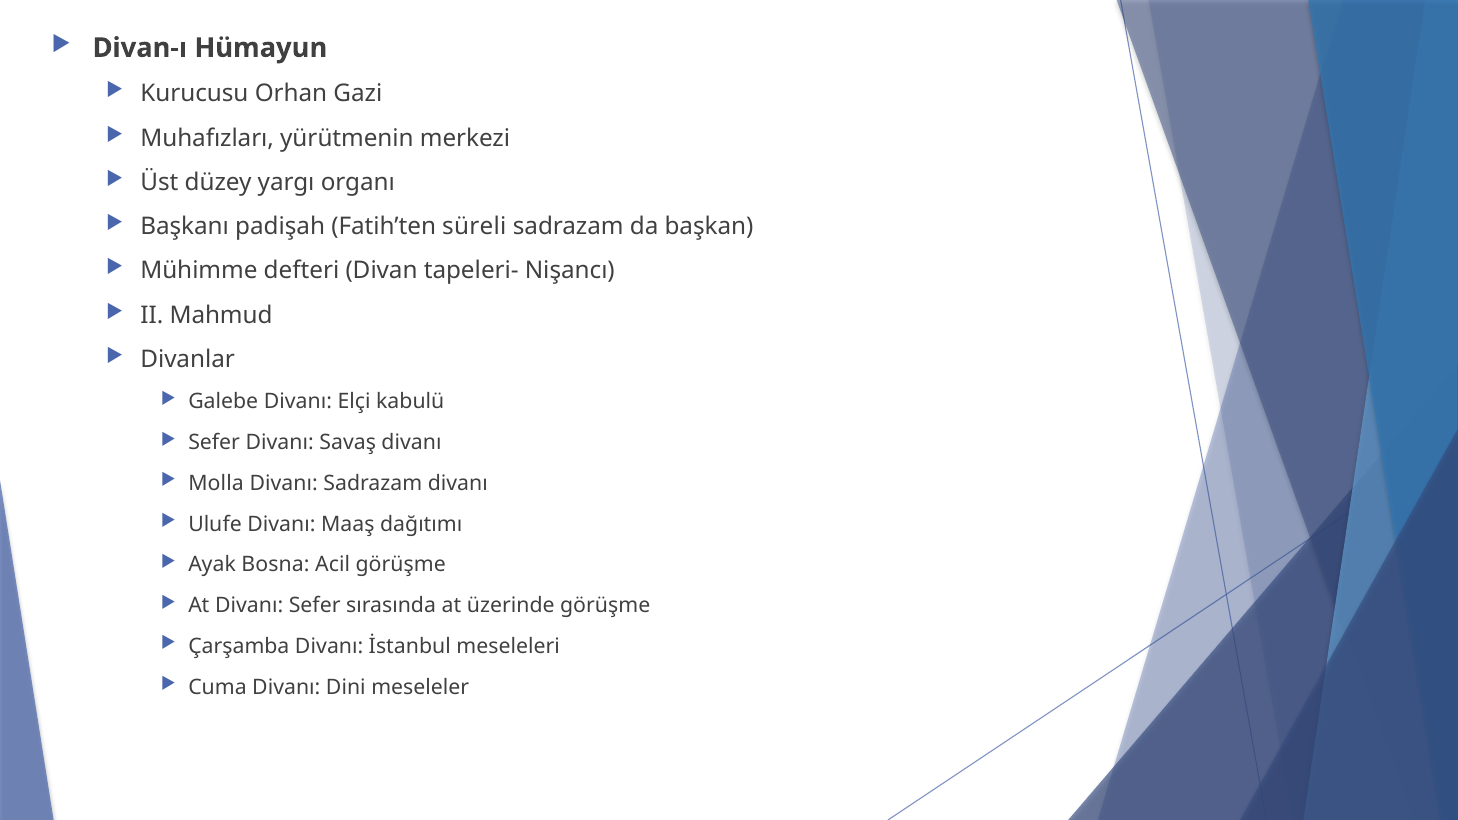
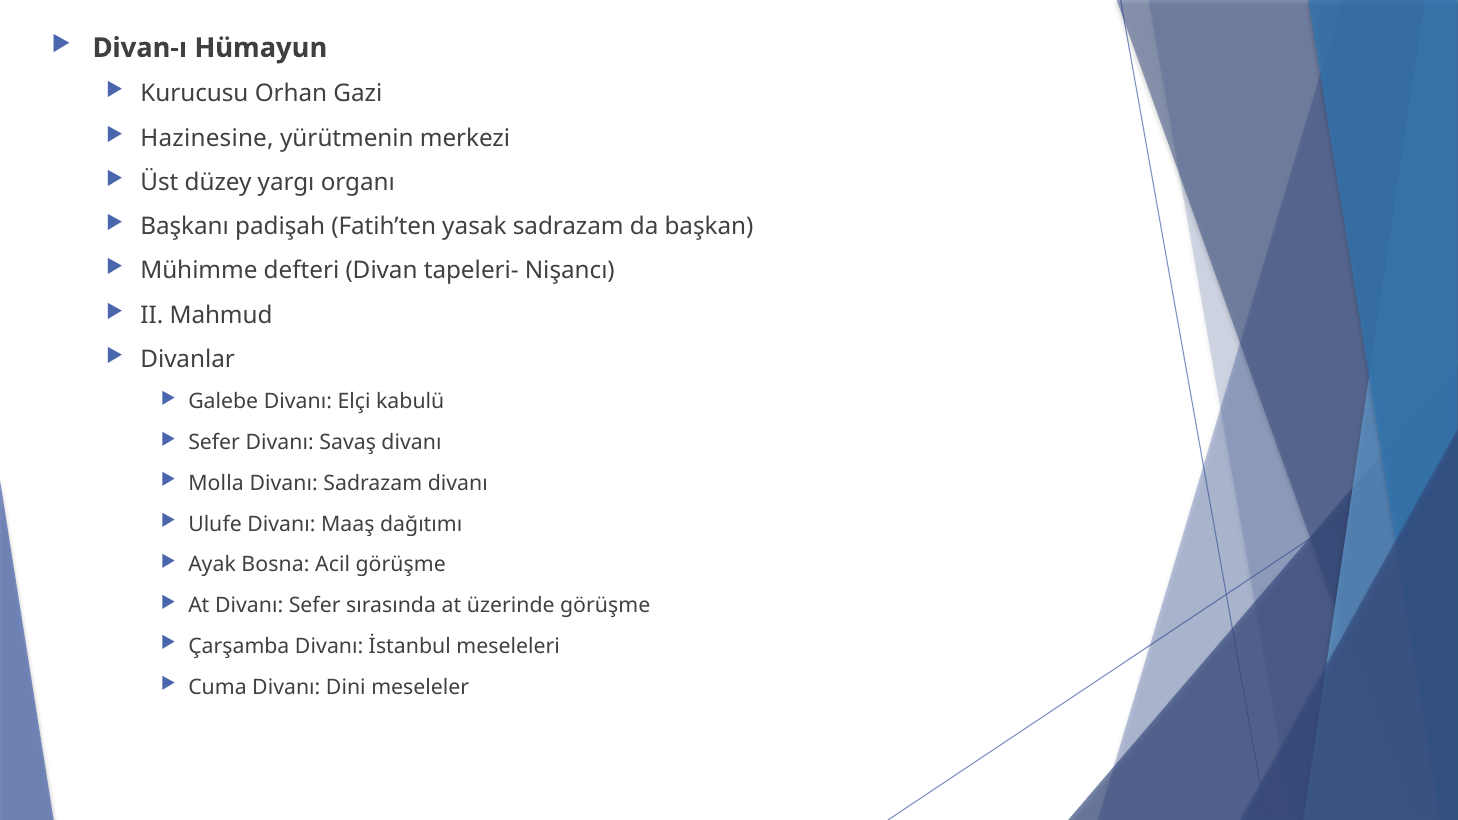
Muhafızları: Muhafızları -> Hazinesine
süreli: süreli -> yasak
